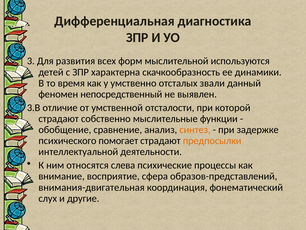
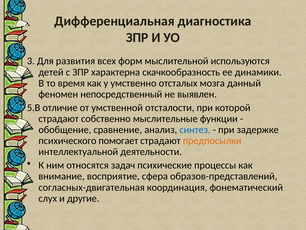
звали: звали -> мозга
3.В: 3.В -> 5.В
синтез colour: orange -> blue
слева: слева -> задач
внимания-двигательная: внимания-двигательная -> согласных-двигательная
